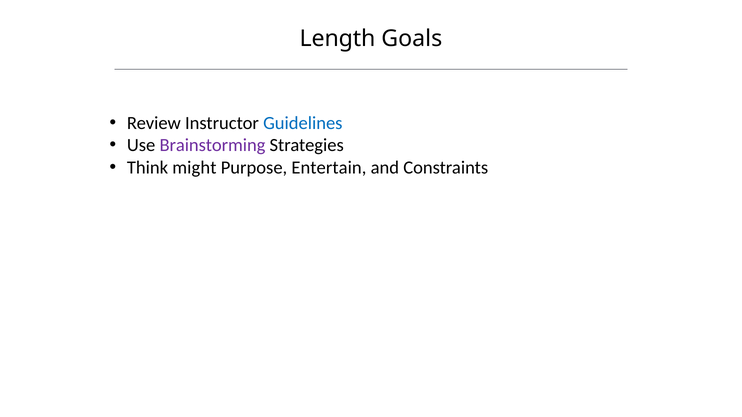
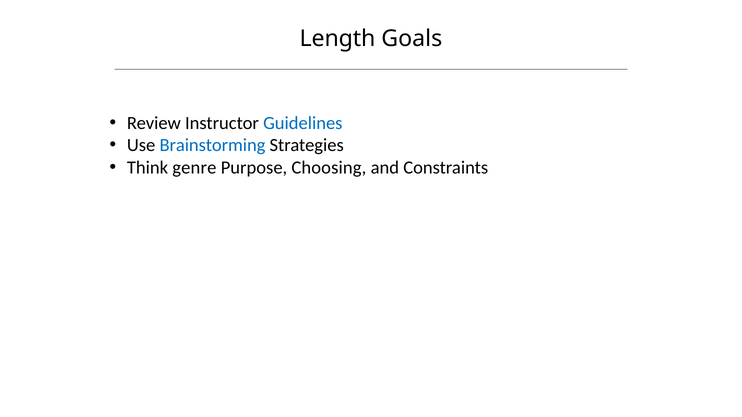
Brainstorming colour: purple -> blue
might: might -> genre
Entertain: Entertain -> Choosing
